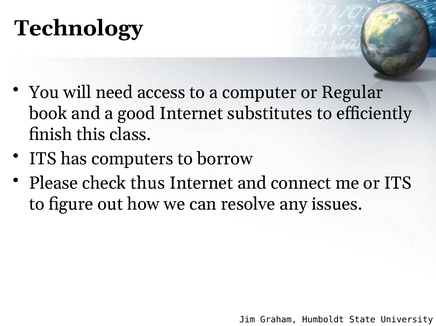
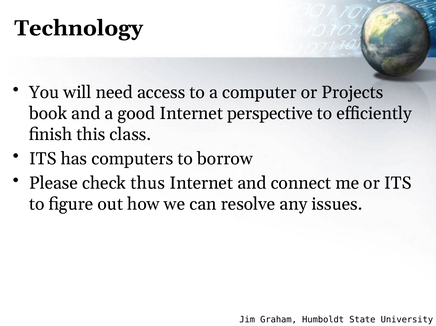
Regular: Regular -> Projects
substitutes: substitutes -> perspective
